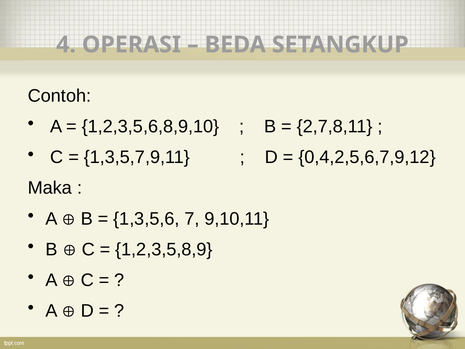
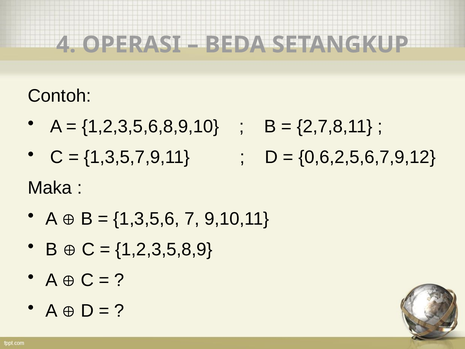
0,4,2,5,6,7,9,12: 0,4,2,5,6,7,9,12 -> 0,6,2,5,6,7,9,12
